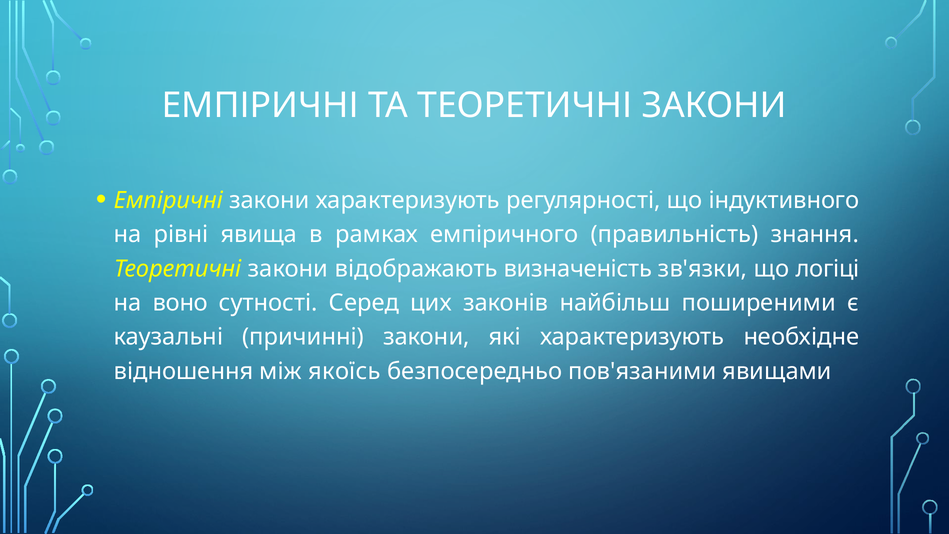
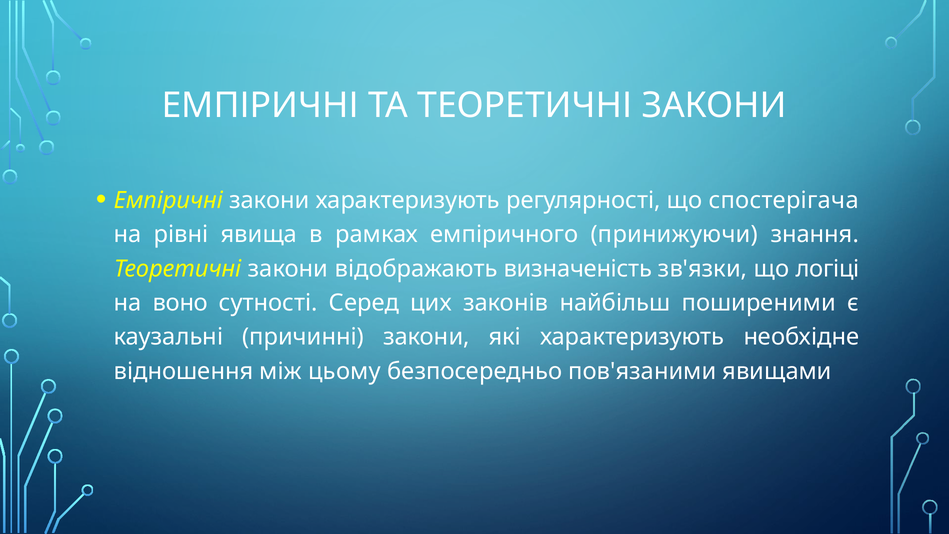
індуктивного: індуктивного -> спостерігача
правильність: правильність -> принижуючи
якоїсь: якоїсь -> цьому
